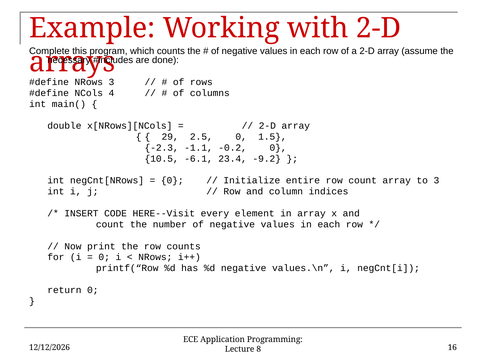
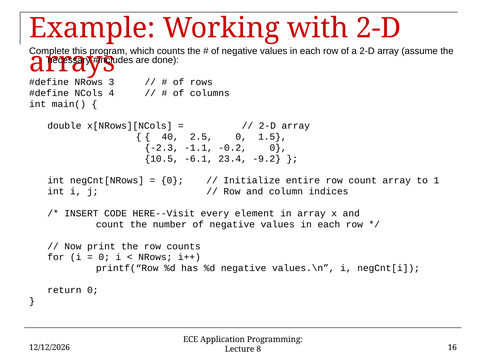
29: 29 -> 40
to 3: 3 -> 1
